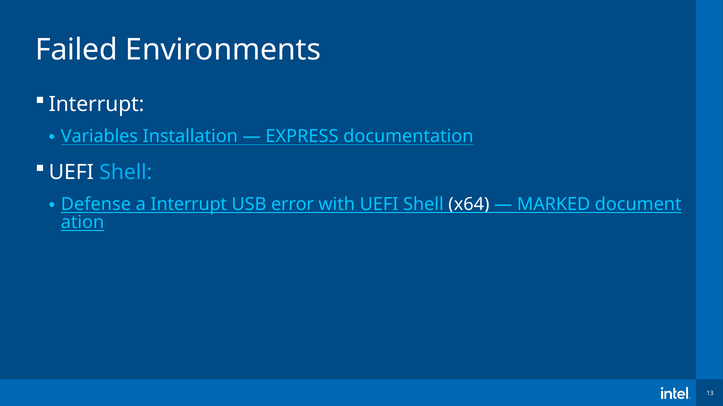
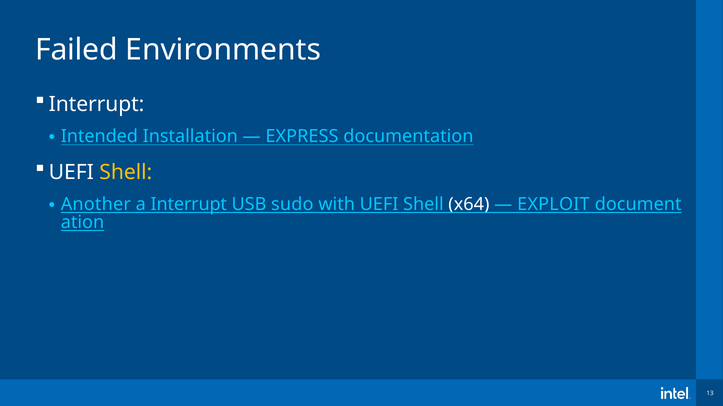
Variables: Variables -> Intended
Shell at (126, 172) colour: light blue -> yellow
Defense: Defense -> Another
error: error -> sudo
MARKED: MARKED -> EXPLOIT
